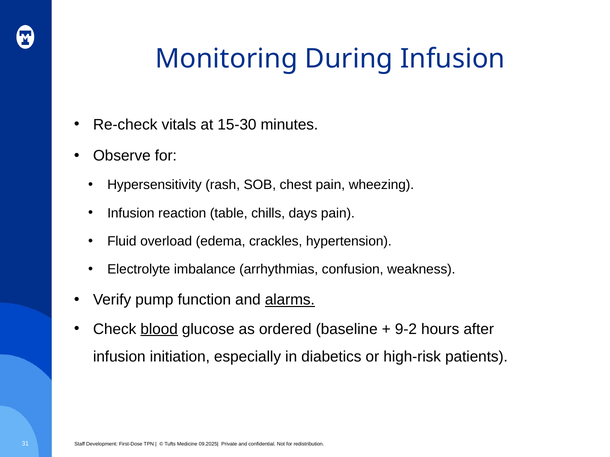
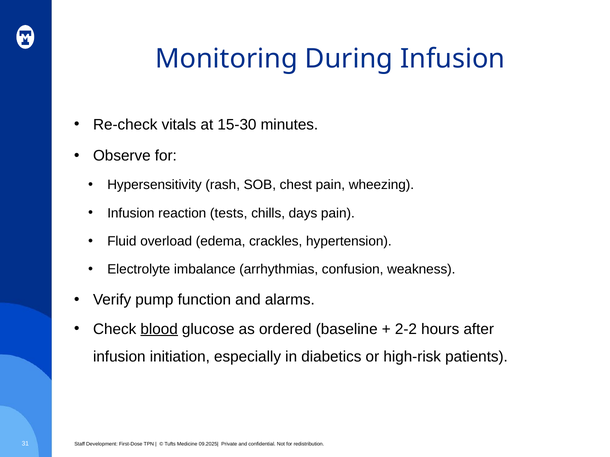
table: table -> tests
alarms underline: present -> none
9-2: 9-2 -> 2-2
